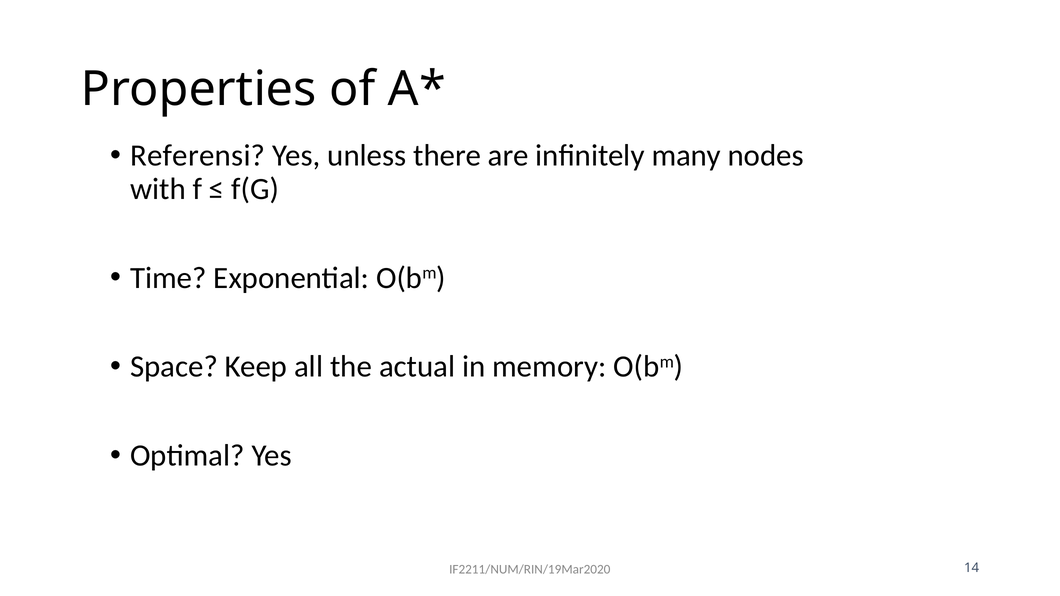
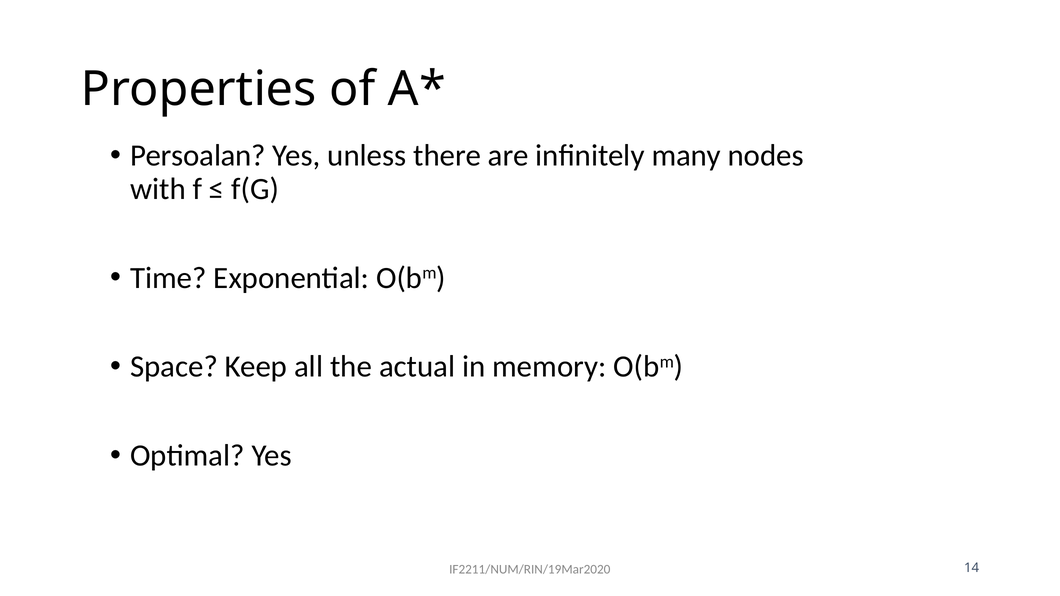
Referensi: Referensi -> Persoalan
